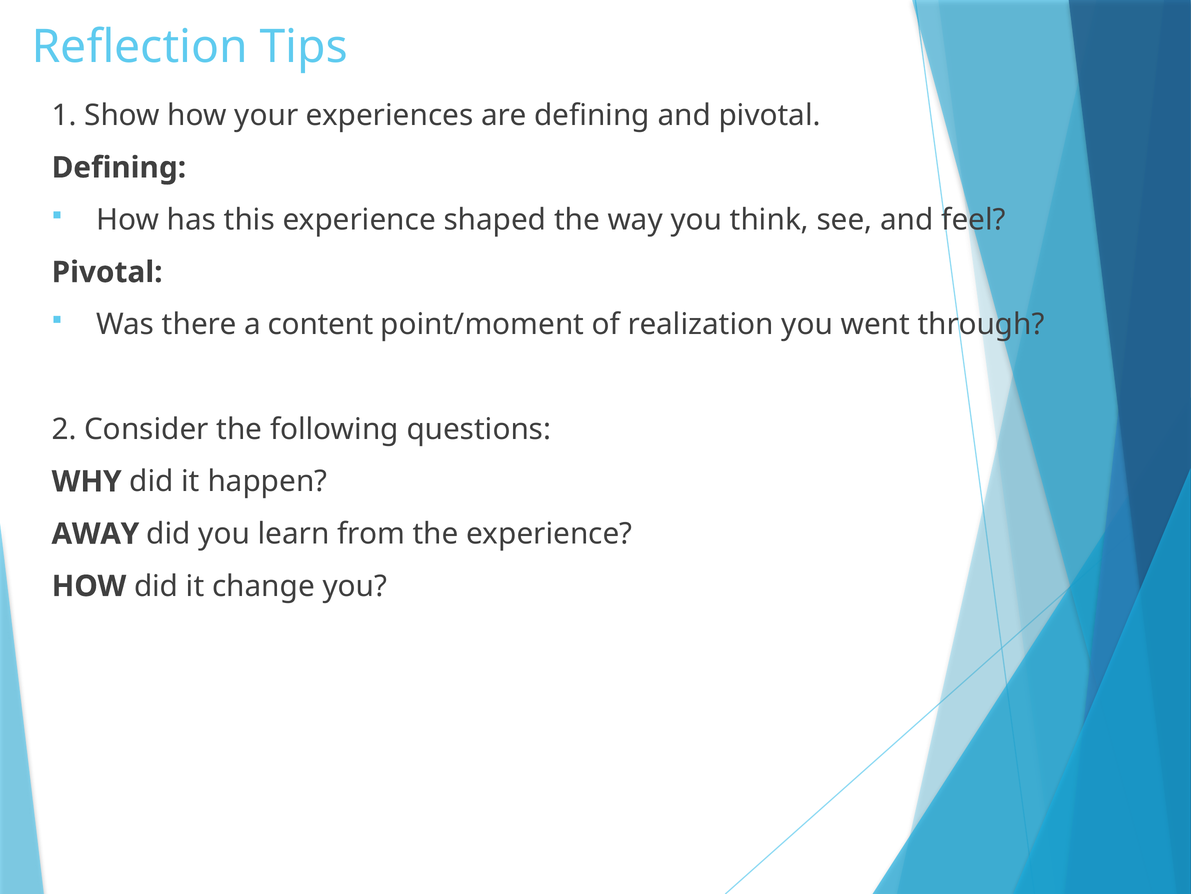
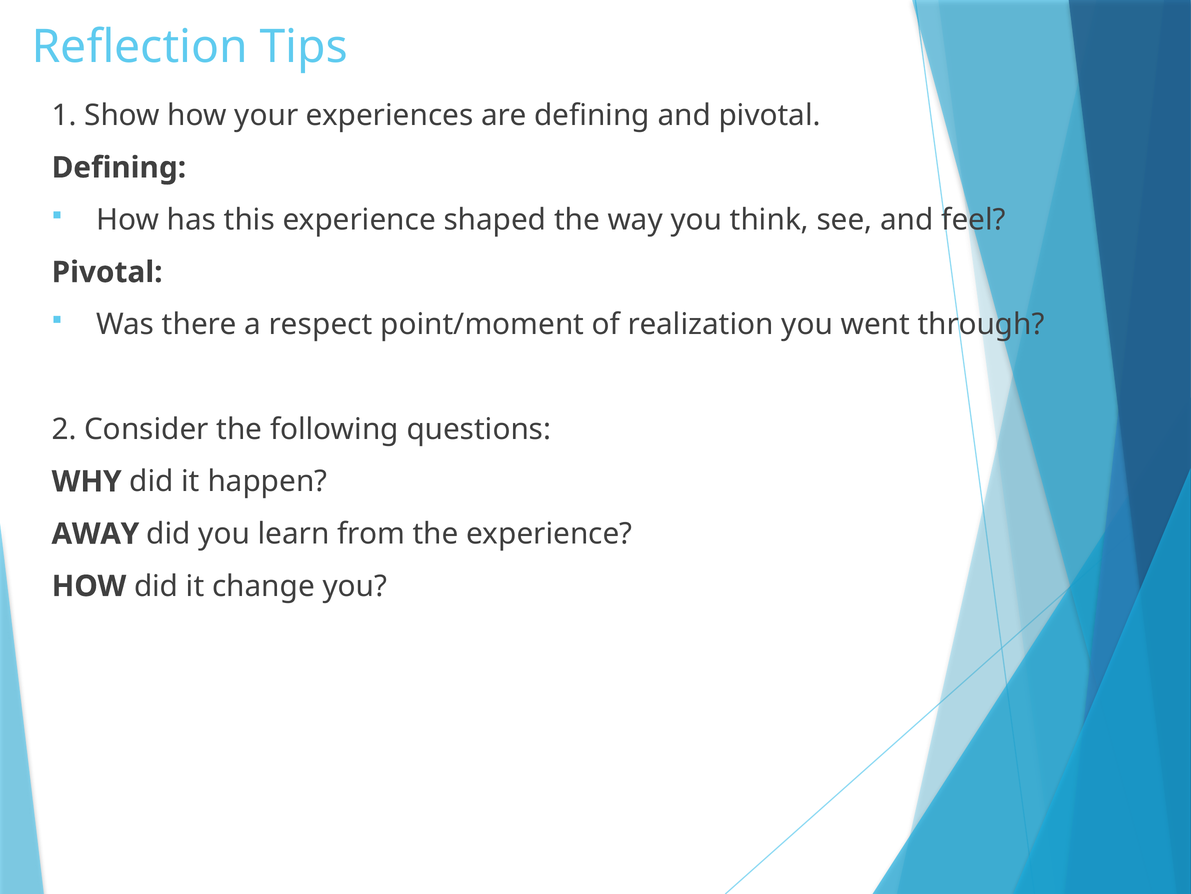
content: content -> respect
